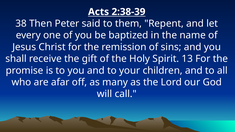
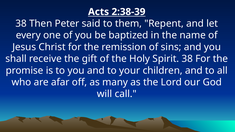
Spirit 13: 13 -> 38
